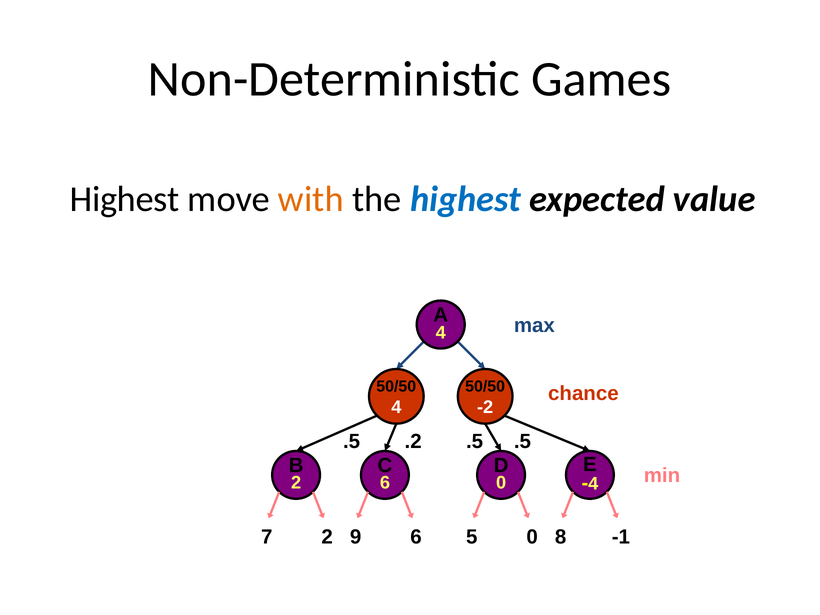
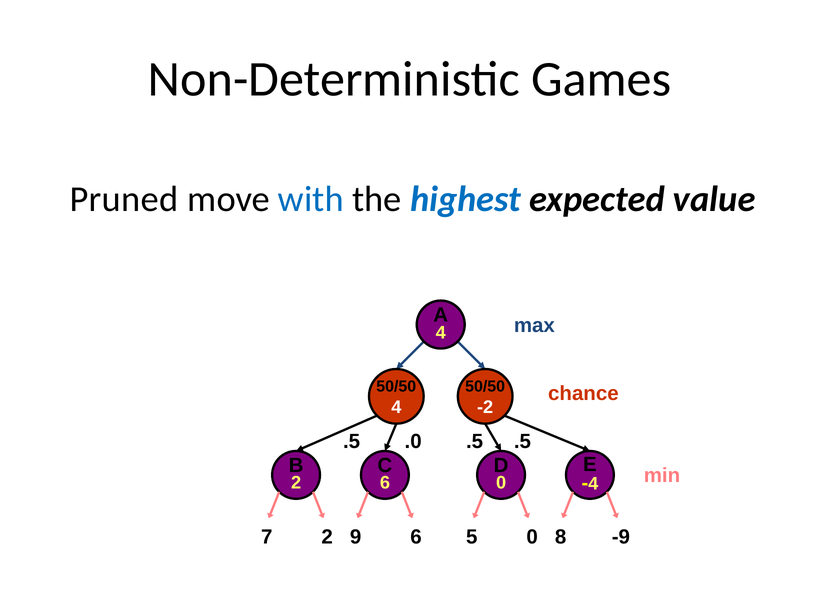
Highest at (125, 199): Highest -> Pruned
with colour: orange -> blue
.2: .2 -> .0
-1: -1 -> -9
